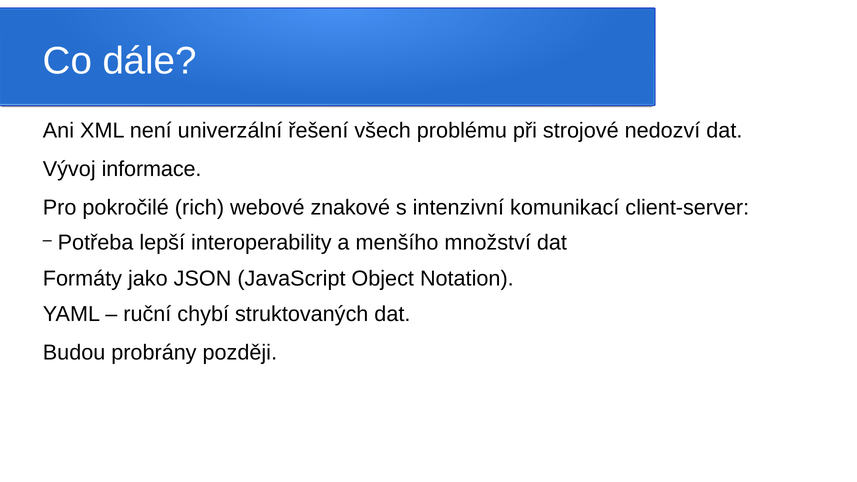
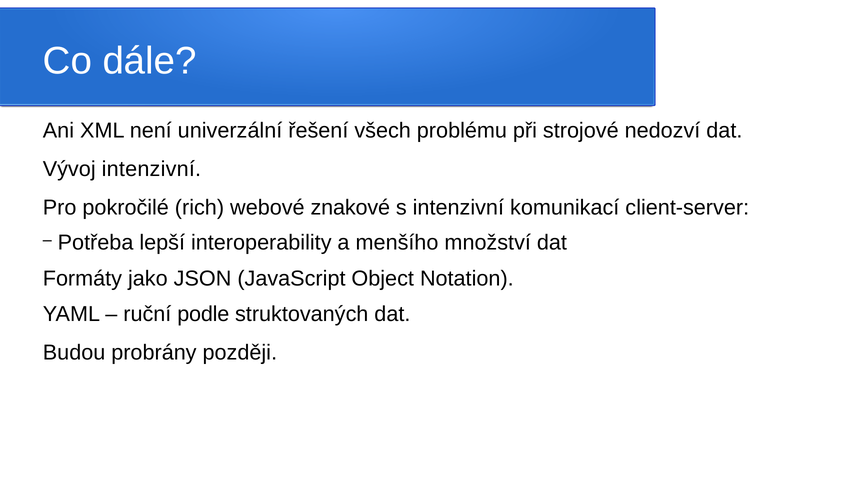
Vývoj informace: informace -> intenzivní
chybí: chybí -> podle
